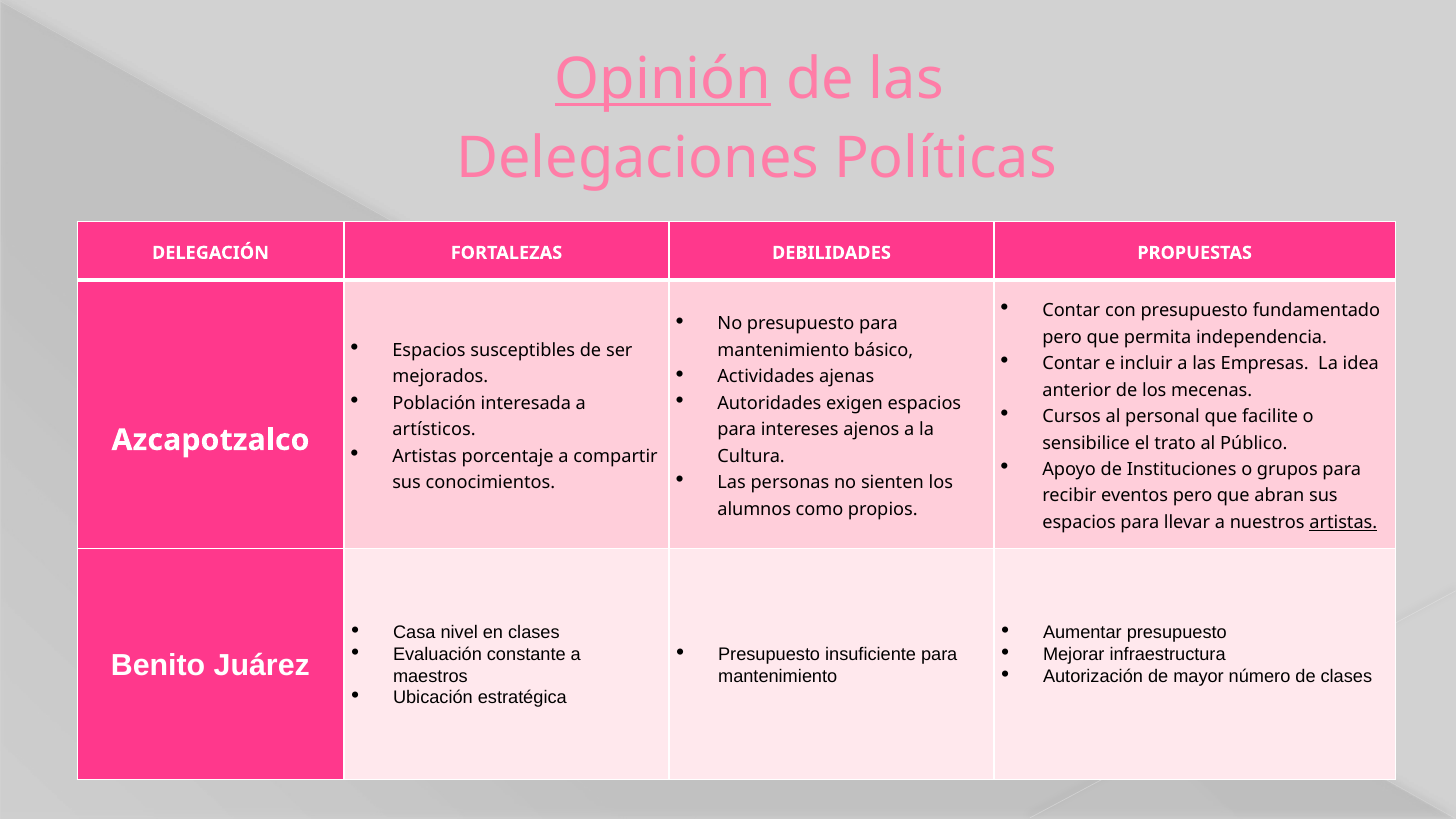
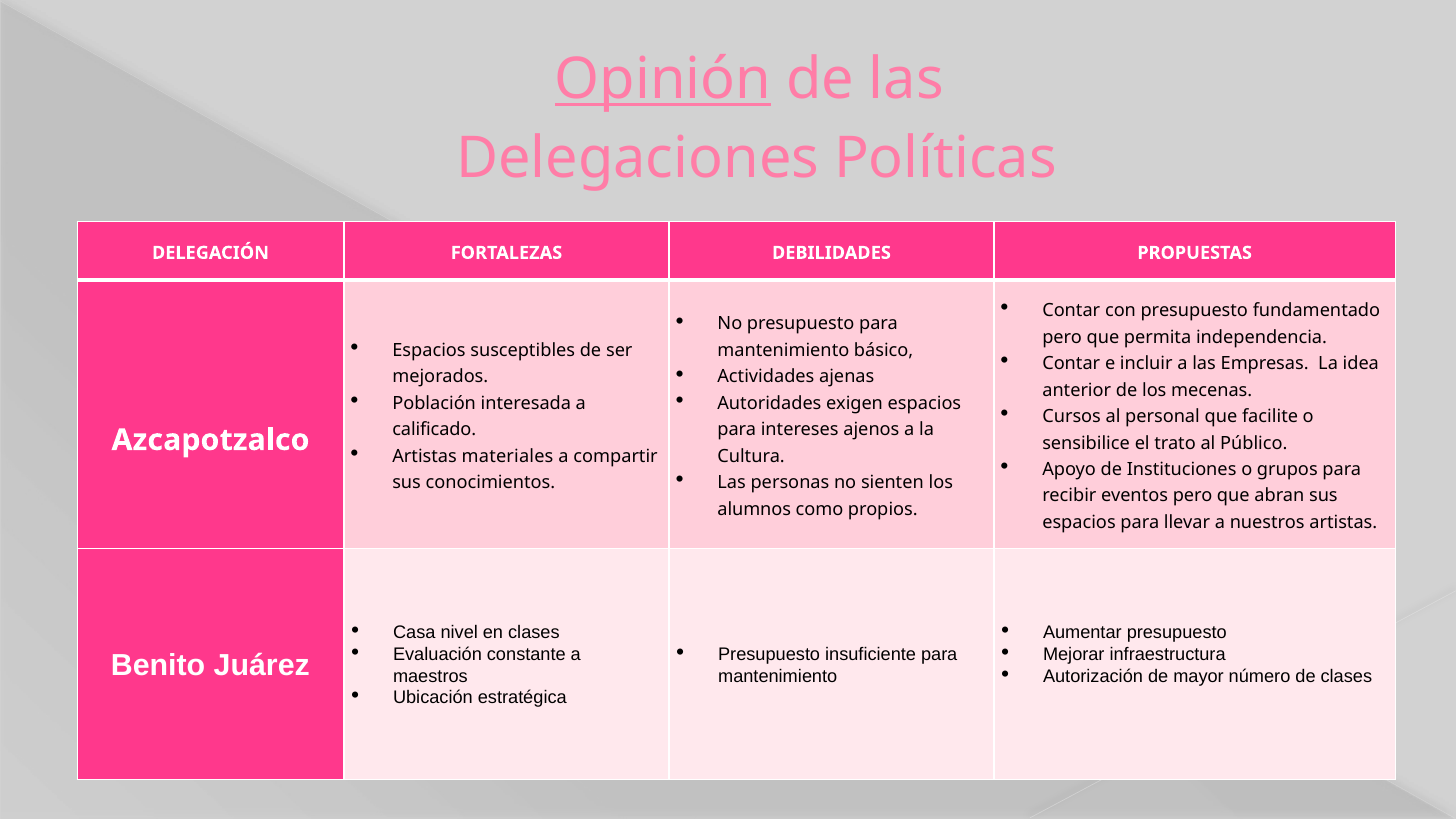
artísticos: artísticos -> calificado
porcentaje: porcentaje -> materiales
artistas at (1343, 522) underline: present -> none
